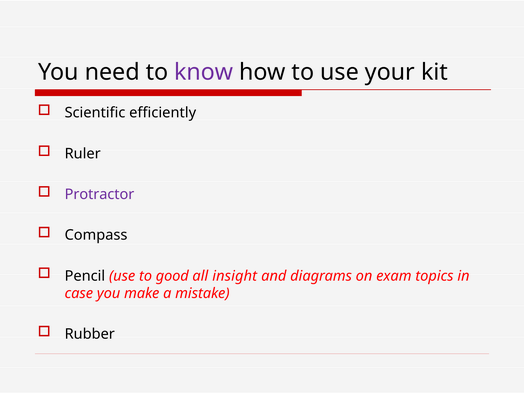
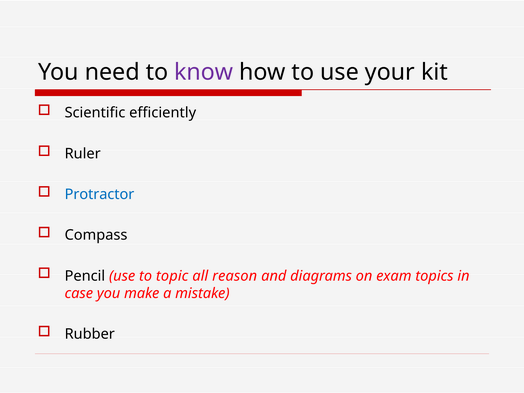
Protractor colour: purple -> blue
good: good -> topic
insight: insight -> reason
